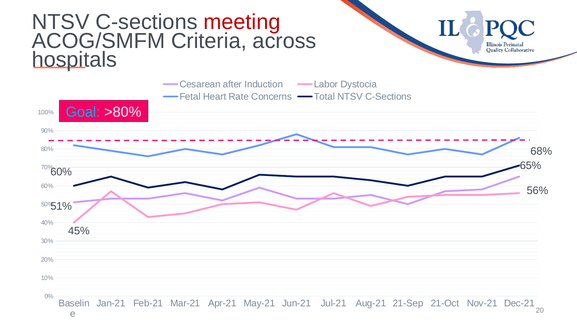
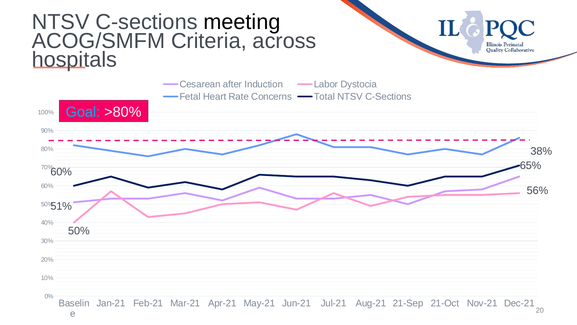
meeting colour: red -> black
68%: 68% -> 38%
45% at (79, 231): 45% -> 50%
